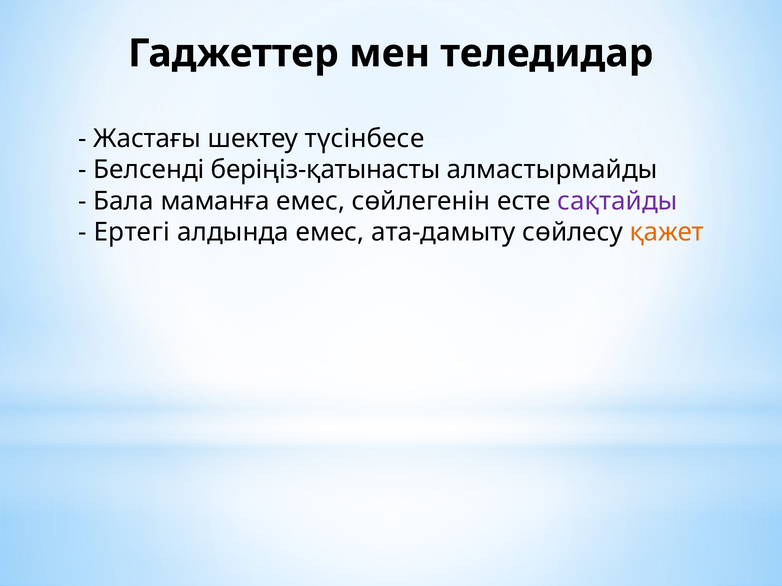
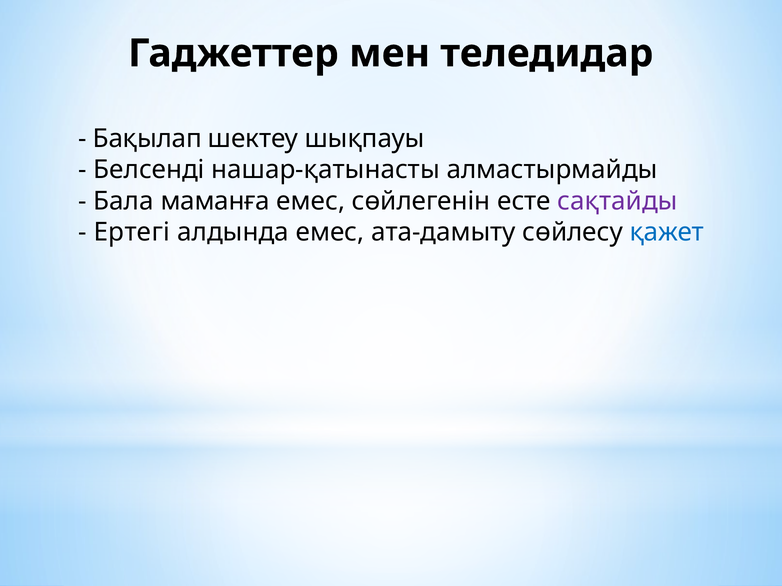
Жастағы: Жастағы -> Бақылап
түсінбесе: түсінбесе -> шықпауы
беріңіз-қатынасты: беріңіз-қатынасты -> нашар-қатынасты
қажет colour: orange -> blue
